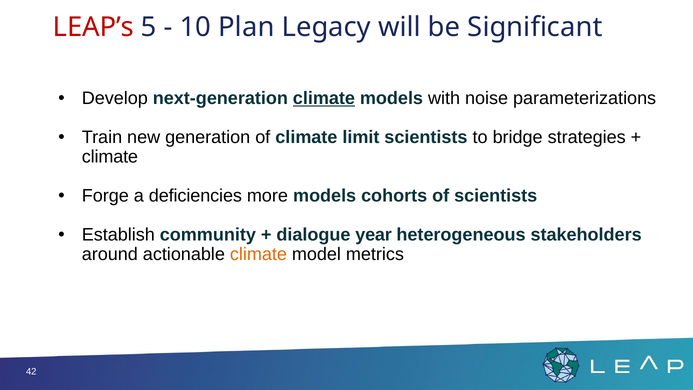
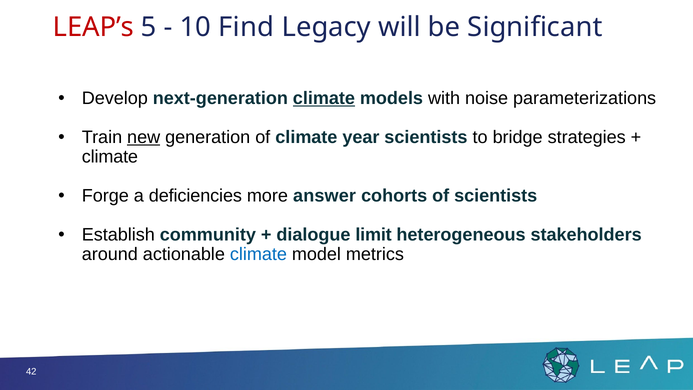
Plan: Plan -> Find
new underline: none -> present
limit: limit -> year
more models: models -> answer
year: year -> limit
climate at (258, 254) colour: orange -> blue
